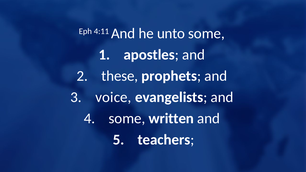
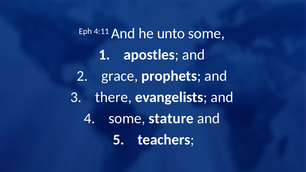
these: these -> grace
voice: voice -> there
written: written -> stature
